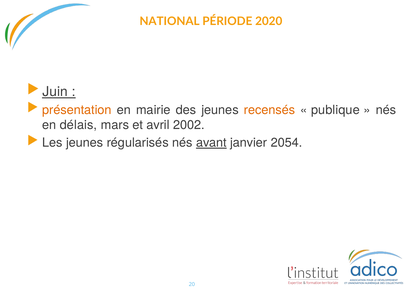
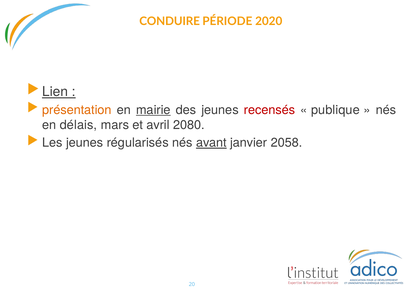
NATIONAL: NATIONAL -> CONDUIRE
Juin: Juin -> Lien
mairie underline: none -> present
recensés colour: orange -> red
2002: 2002 -> 2080
2054: 2054 -> 2058
